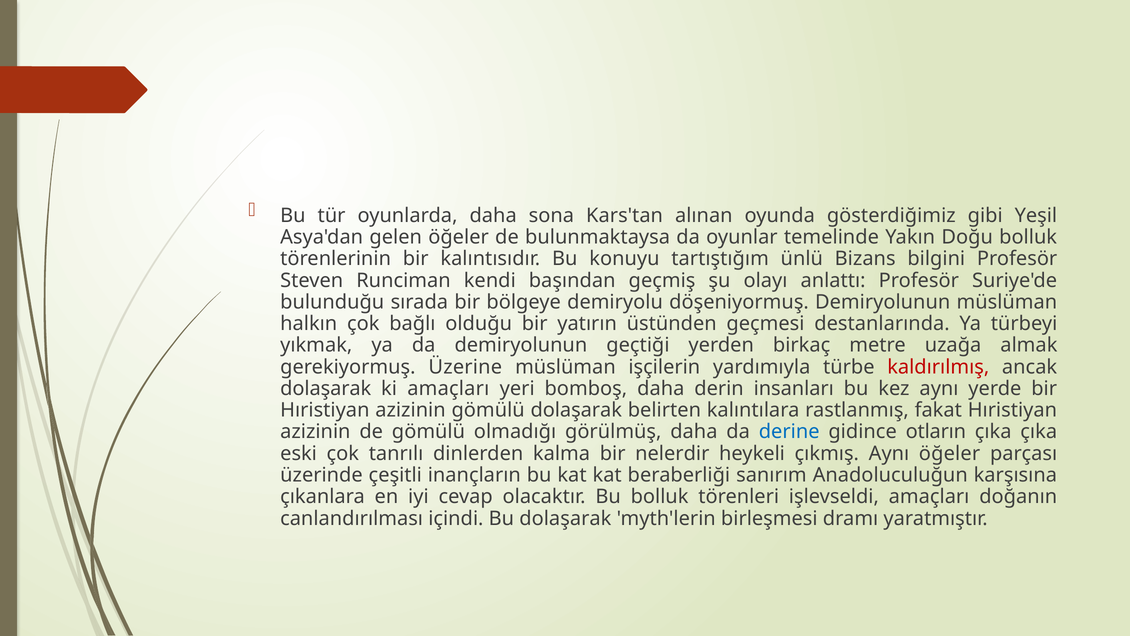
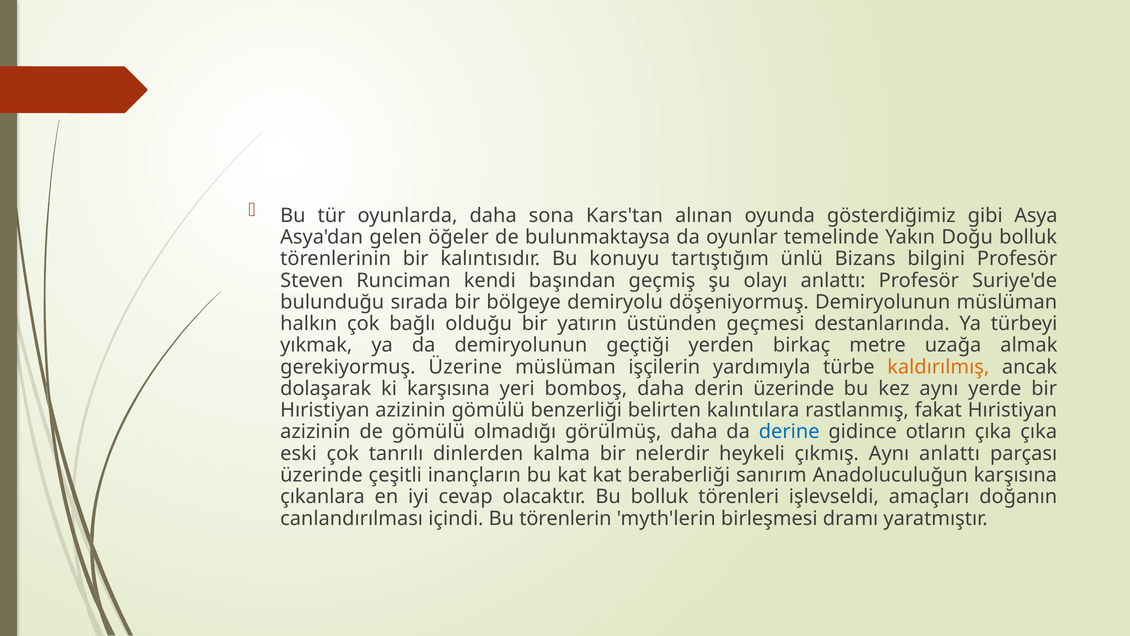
Yeşil: Yeşil -> Asya
kaldırılmış colour: red -> orange
ki amaçları: amaçları -> karşısına
derin insanları: insanları -> üzerinde
gömülü dolaşarak: dolaşarak -> benzerliği
Aynı öğeler: öğeler -> anlattı
Bu dolaşarak: dolaşarak -> törenlerin
